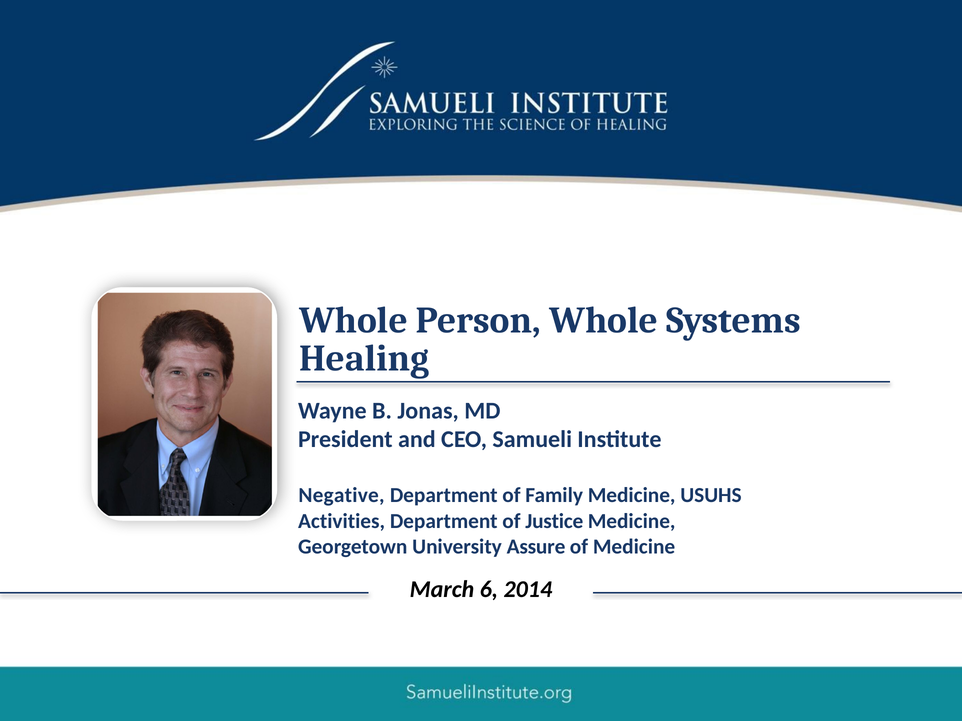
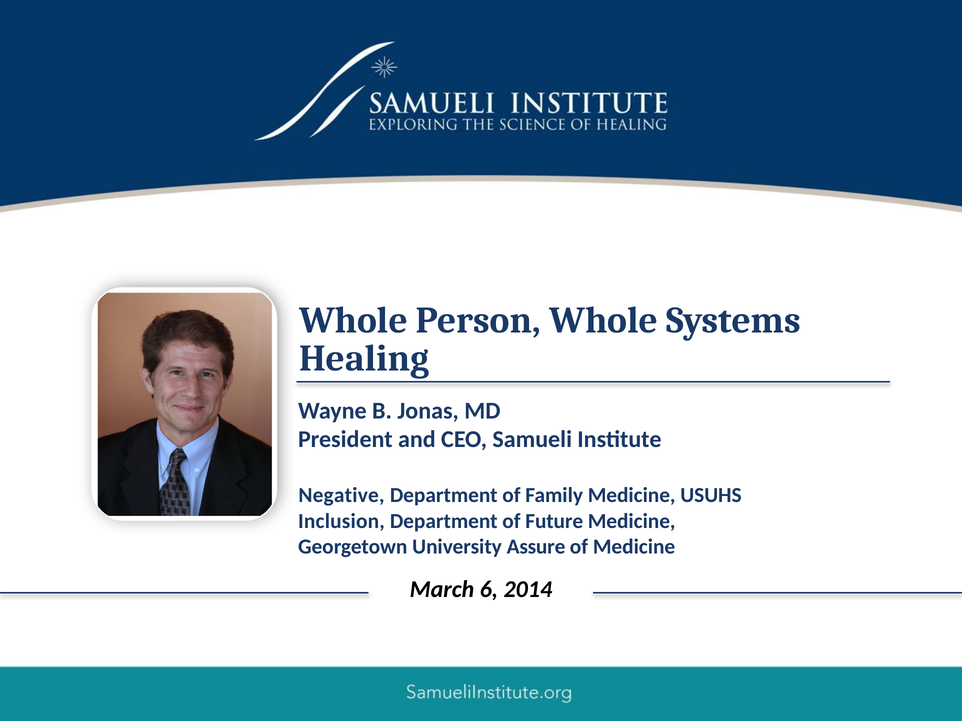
Activities: Activities -> Inclusion
Justice: Justice -> Future
